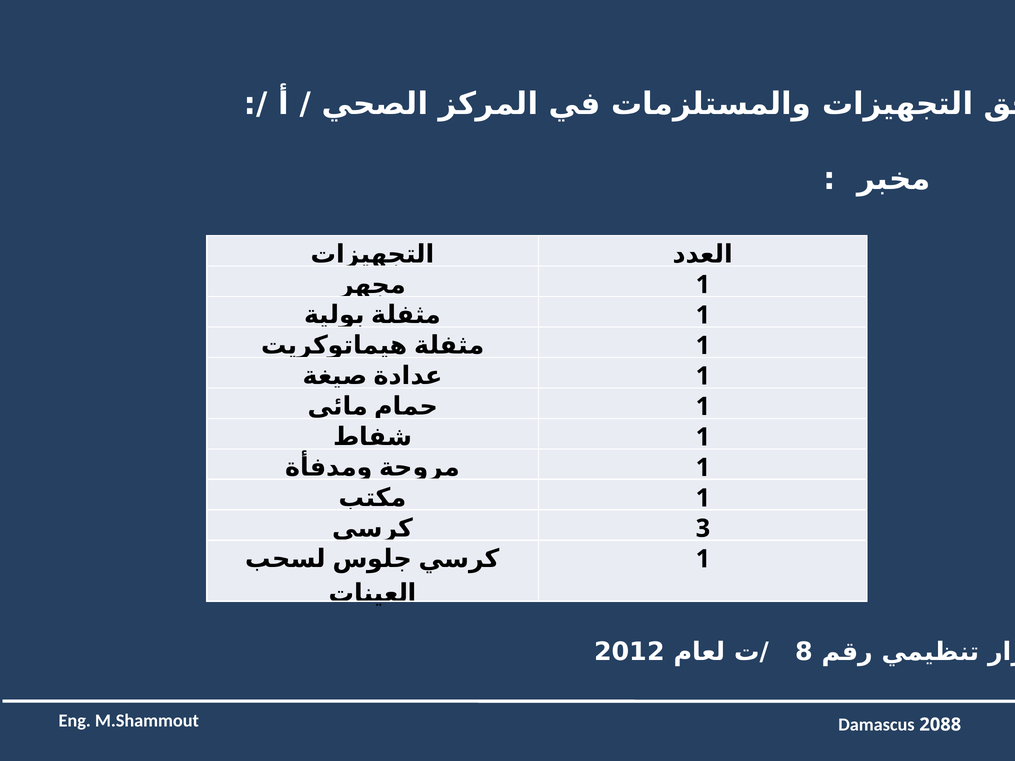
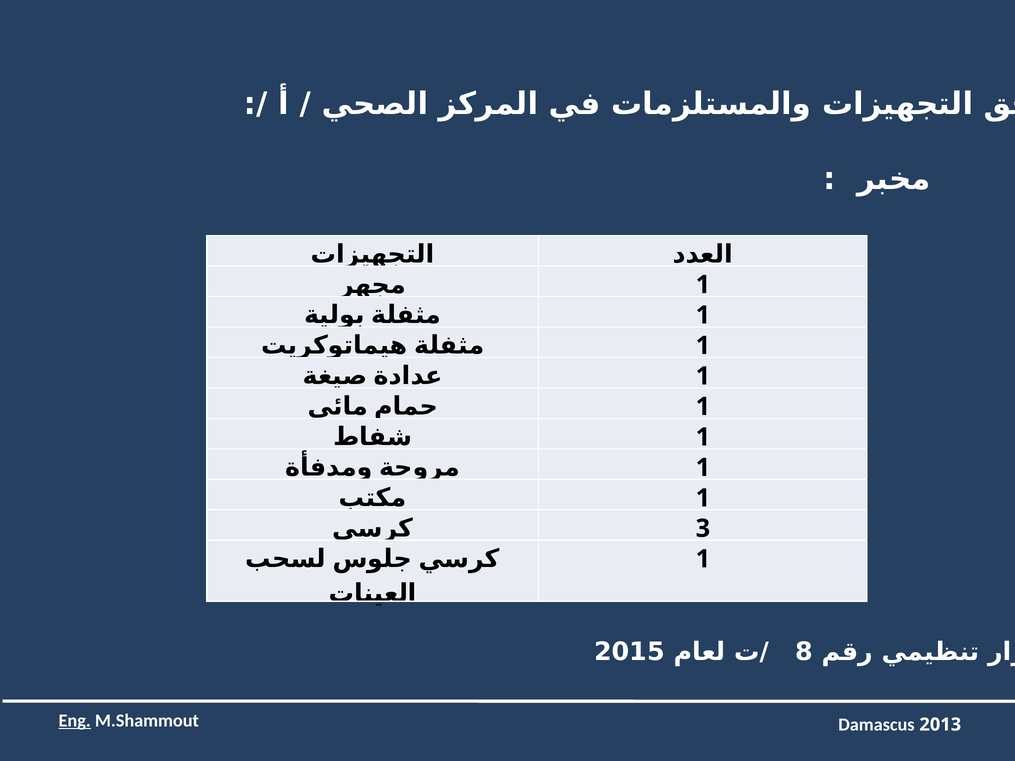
2012: 2012 -> 2015
Eng underline: none -> present
2088: 2088 -> 2013
